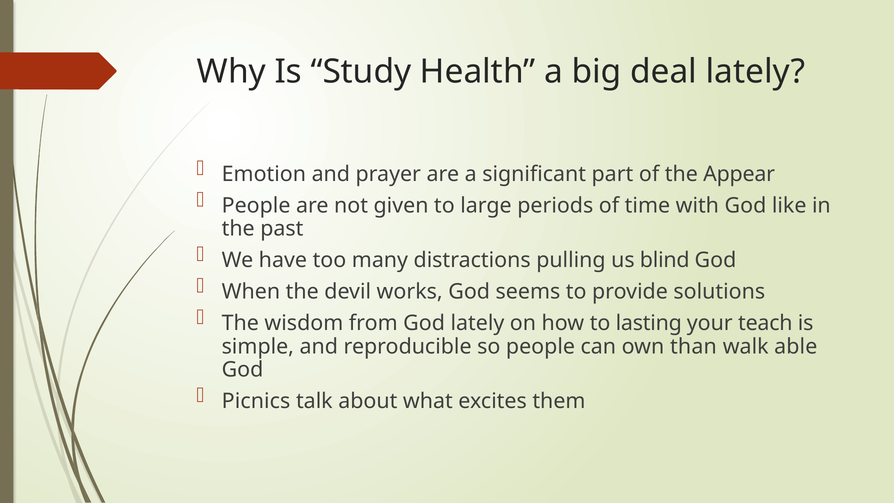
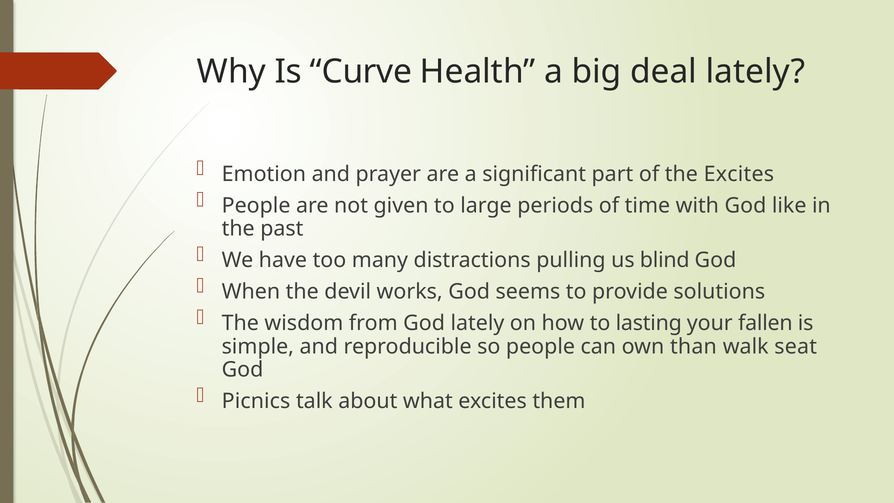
Study: Study -> Curve
the Appear: Appear -> Excites
teach: teach -> fallen
able: able -> seat
